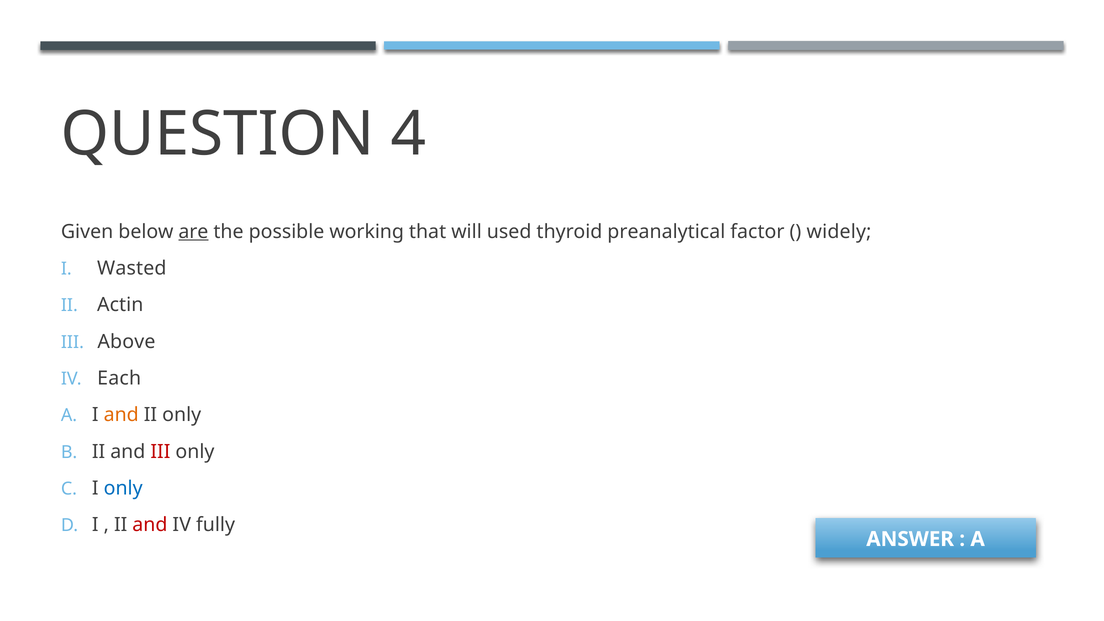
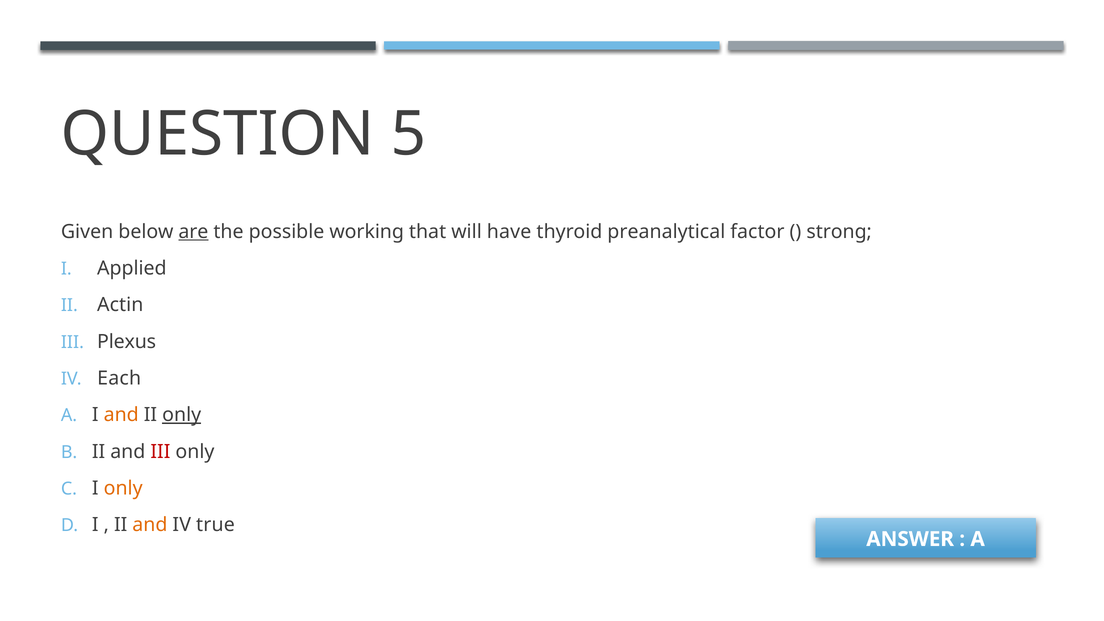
4: 4 -> 5
used: used -> have
widely: widely -> strong
Wasted: Wasted -> Applied
Above: Above -> Plexus
only at (182, 415) underline: none -> present
only at (123, 488) colour: blue -> orange
and at (150, 525) colour: red -> orange
fully: fully -> true
